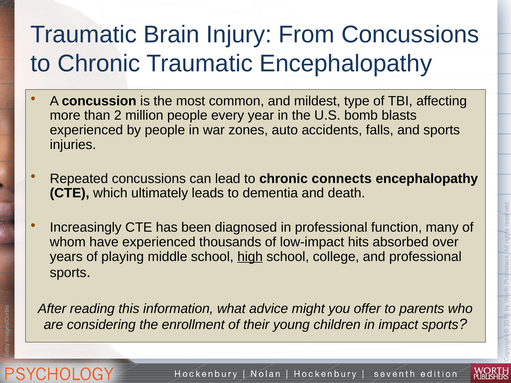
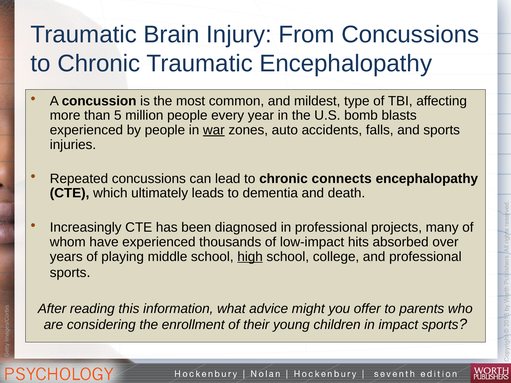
2: 2 -> 5
war underline: none -> present
function: function -> projects
